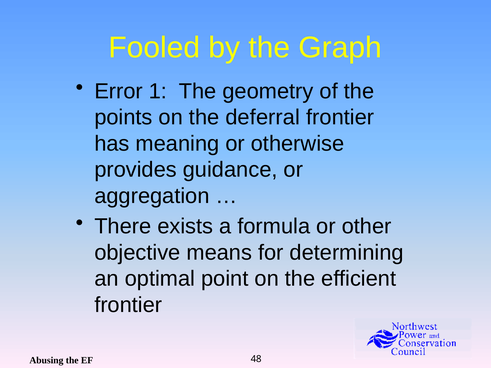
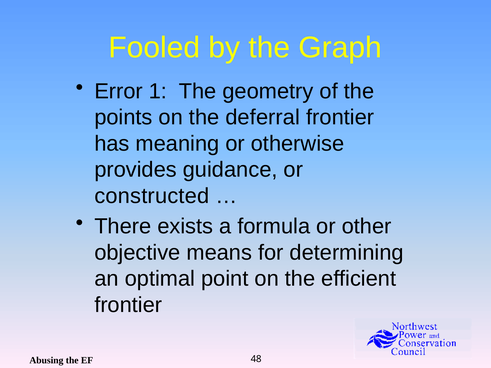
aggregation: aggregation -> constructed
